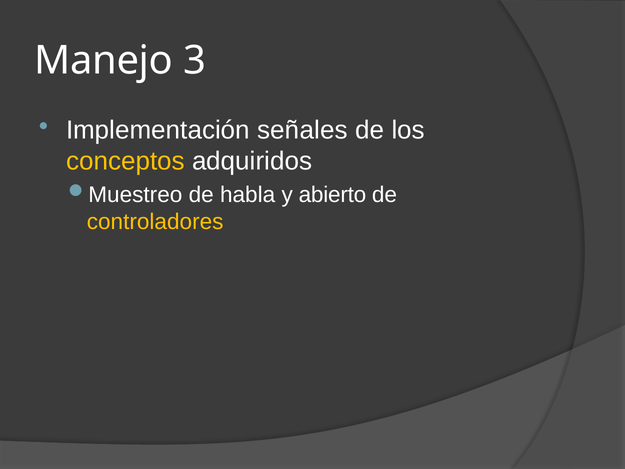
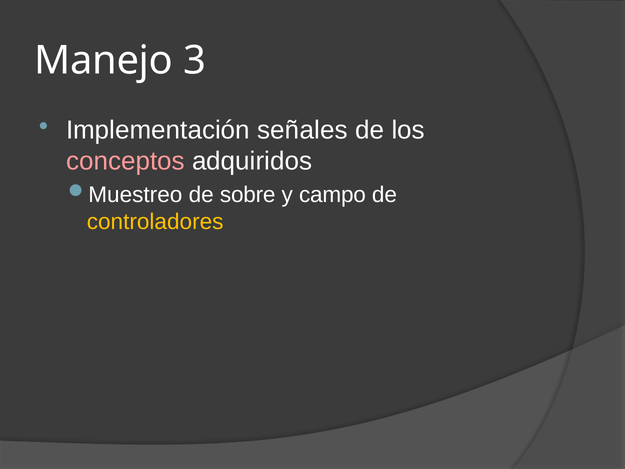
conceptos colour: yellow -> pink
habla: habla -> sobre
abierto: abierto -> campo
